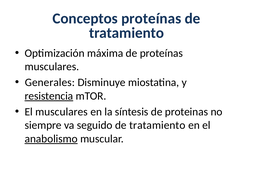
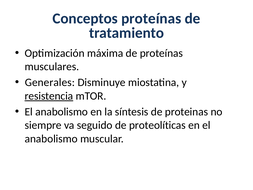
musculares at (62, 112): musculares -> anabolismo
seguido de tratamiento: tratamiento -> proteolíticas
anabolismo at (51, 139) underline: present -> none
